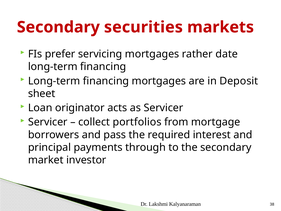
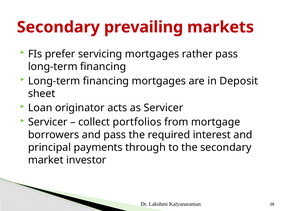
securities: securities -> prevailing
rather date: date -> pass
